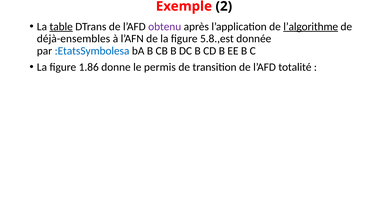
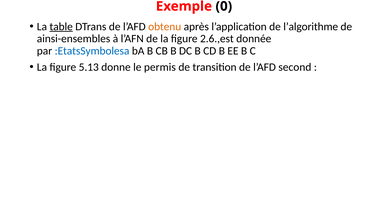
2: 2 -> 0
obtenu colour: purple -> orange
l’algorithme underline: present -> none
déjà-ensembles: déjà-ensembles -> ainsi-ensembles
5.8.,est: 5.8.,est -> 2.6.,est
1.86: 1.86 -> 5.13
totalité: totalité -> second
